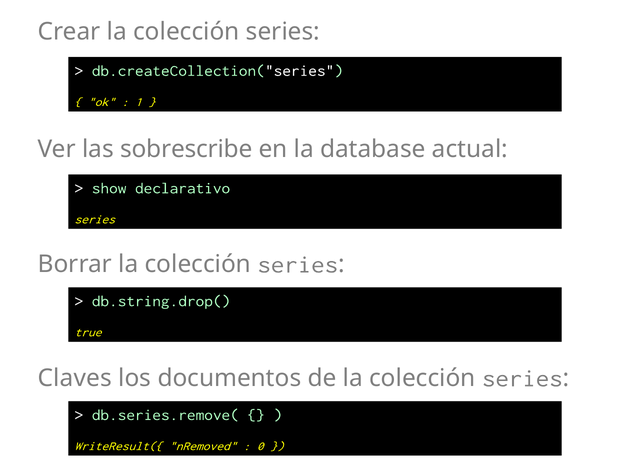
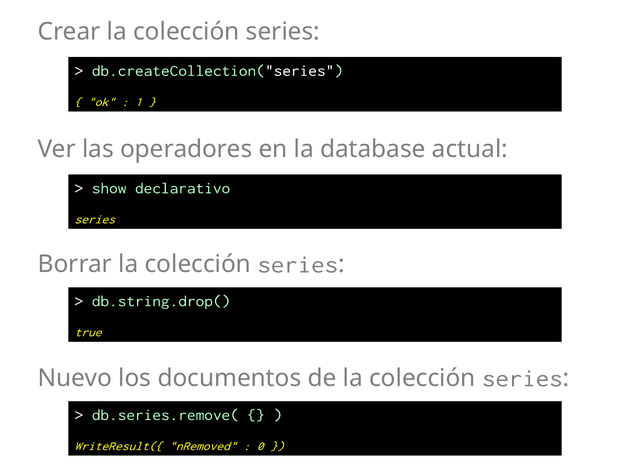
sobrescribe: sobrescribe -> operadores
Claves: Claves -> Nuevo
